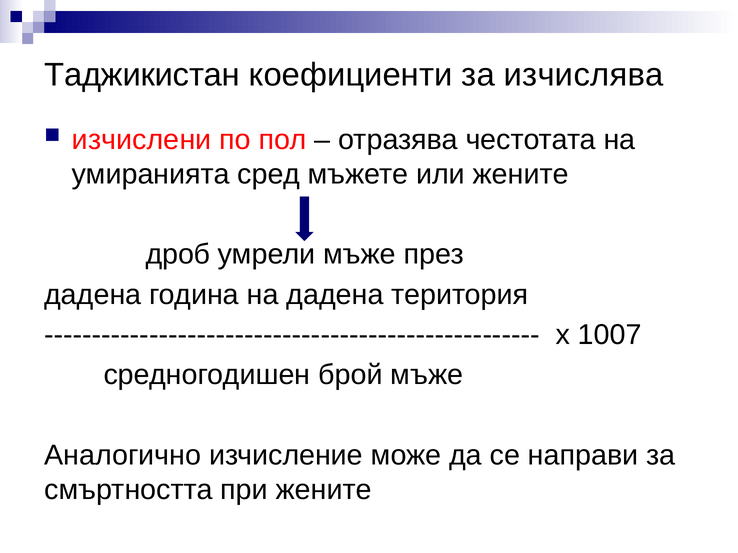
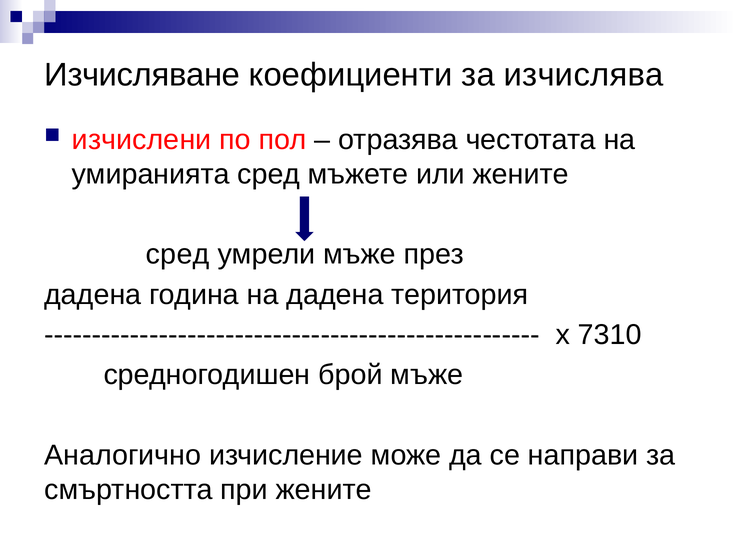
Таджикистан: Таджикистан -> Изчисляване
дроб at (178, 255): дроб -> сред
1007: 1007 -> 7310
